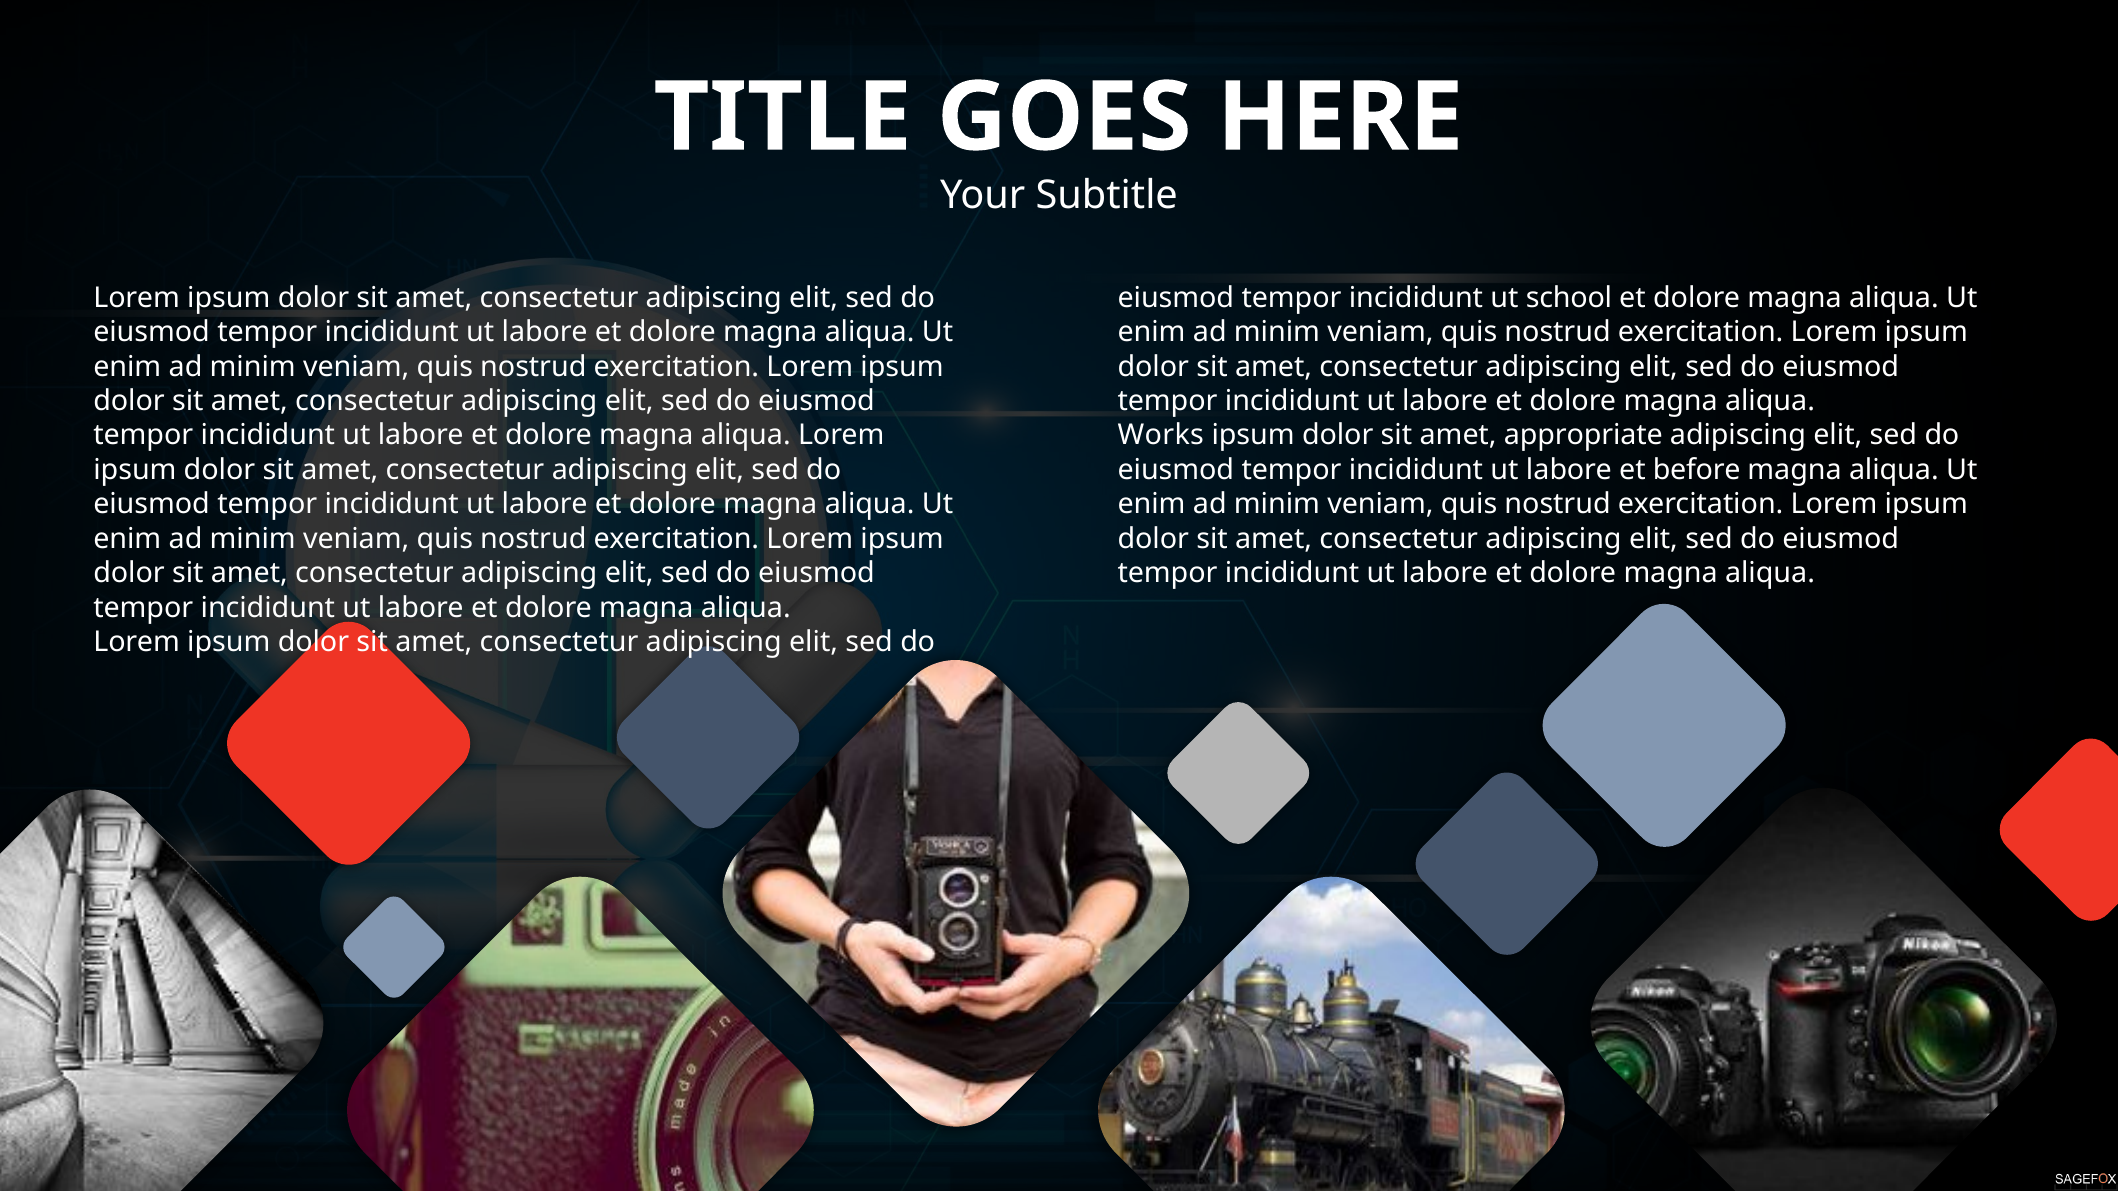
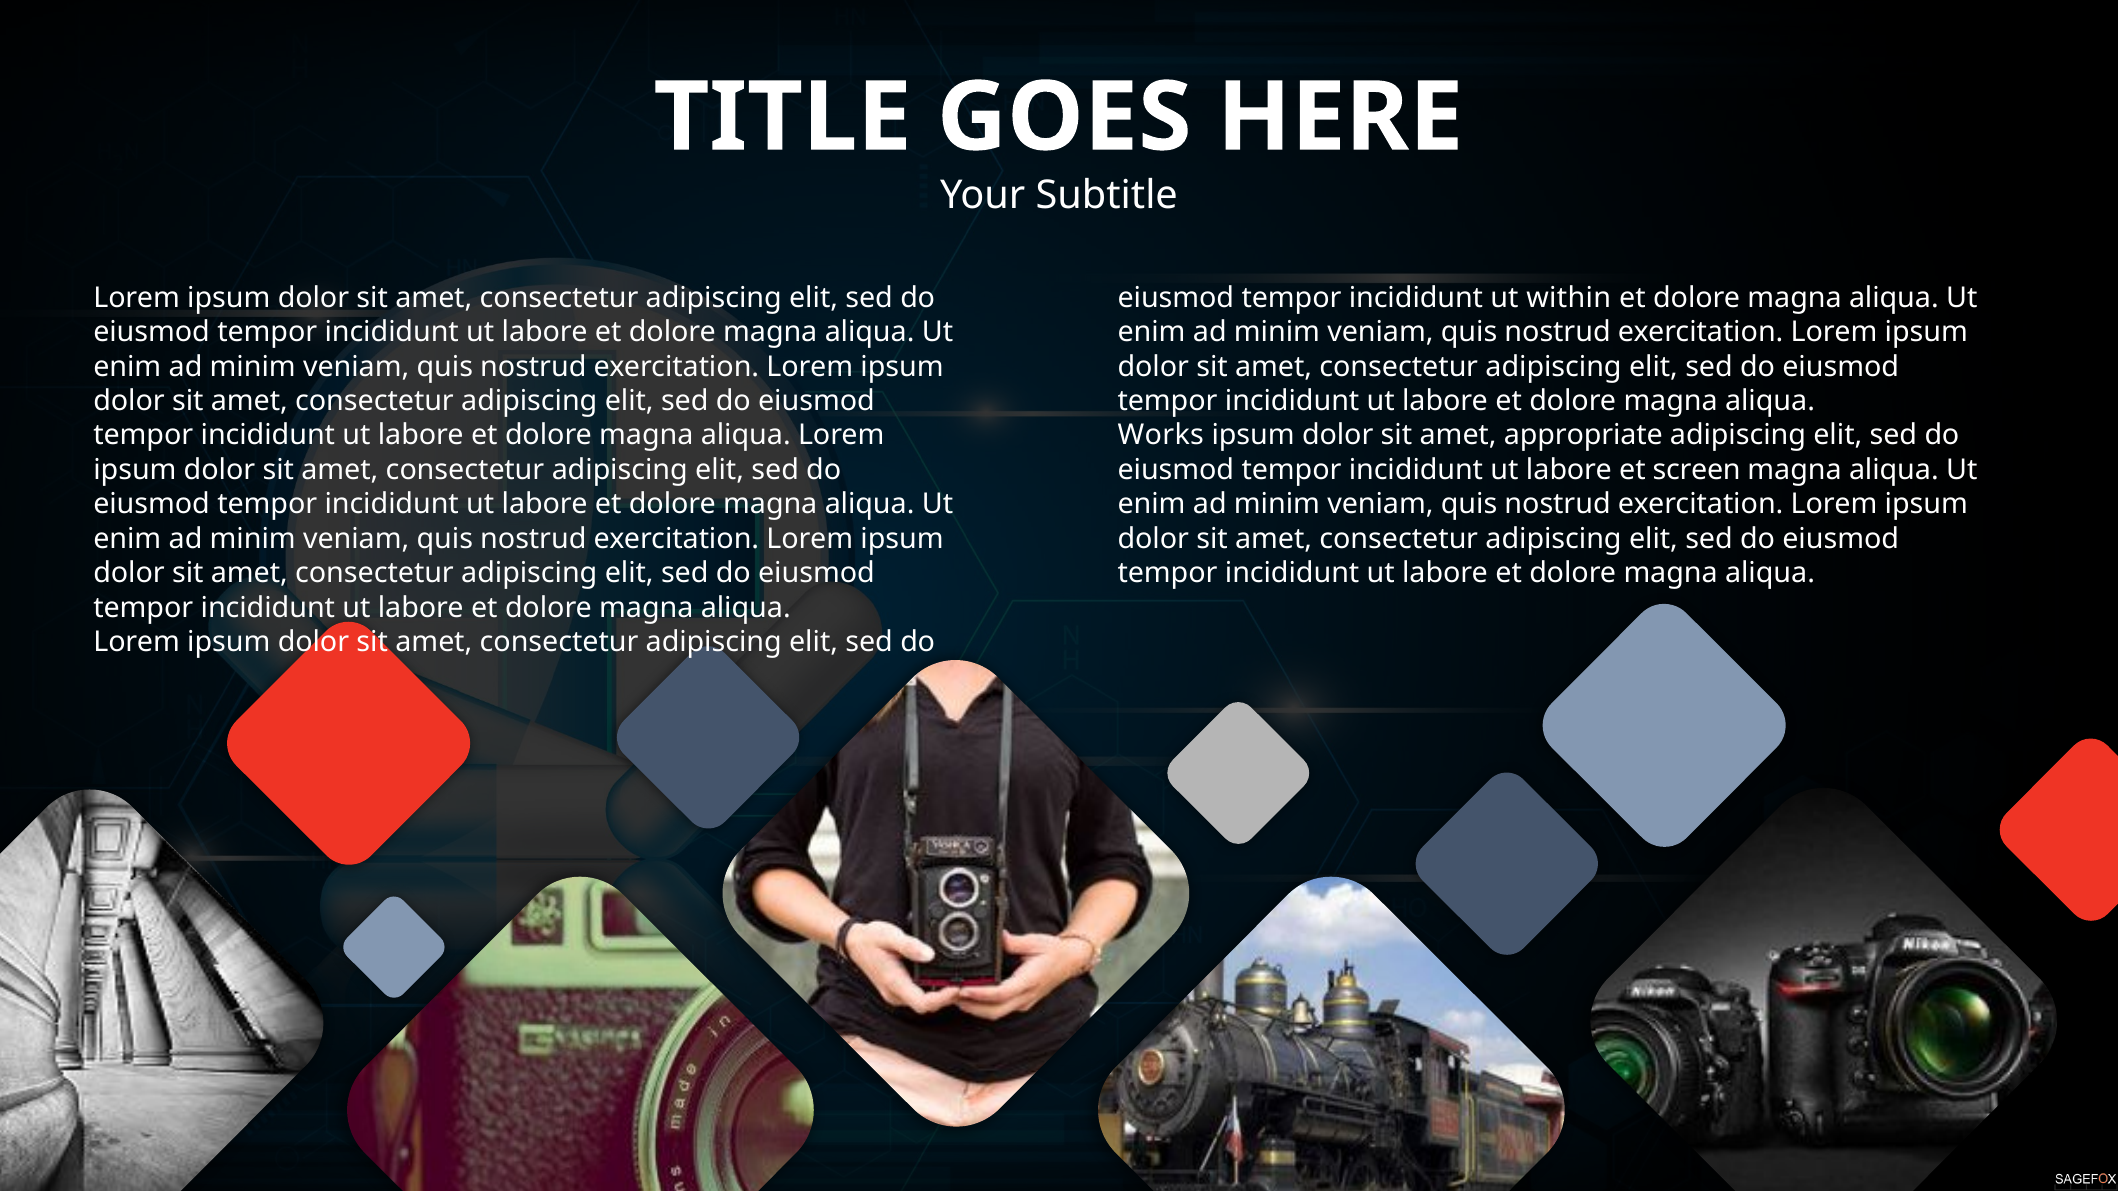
school: school -> within
before: before -> screen
